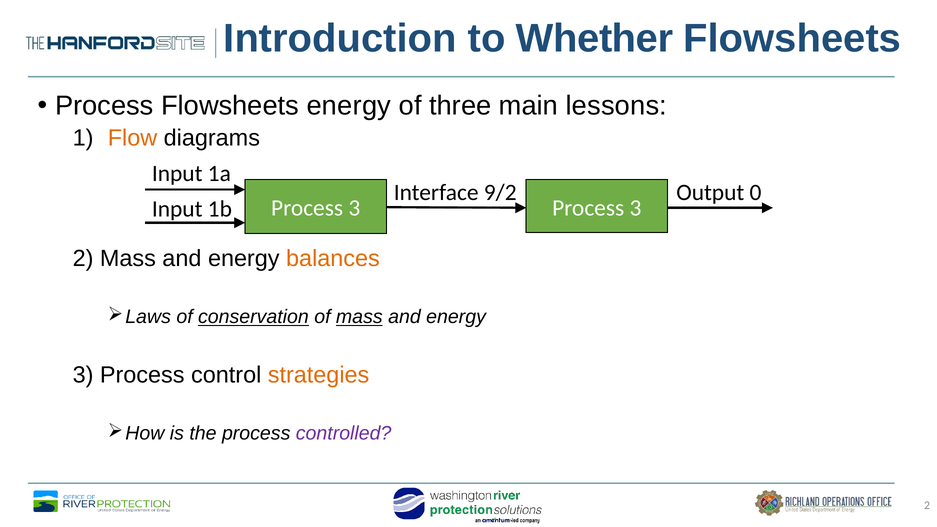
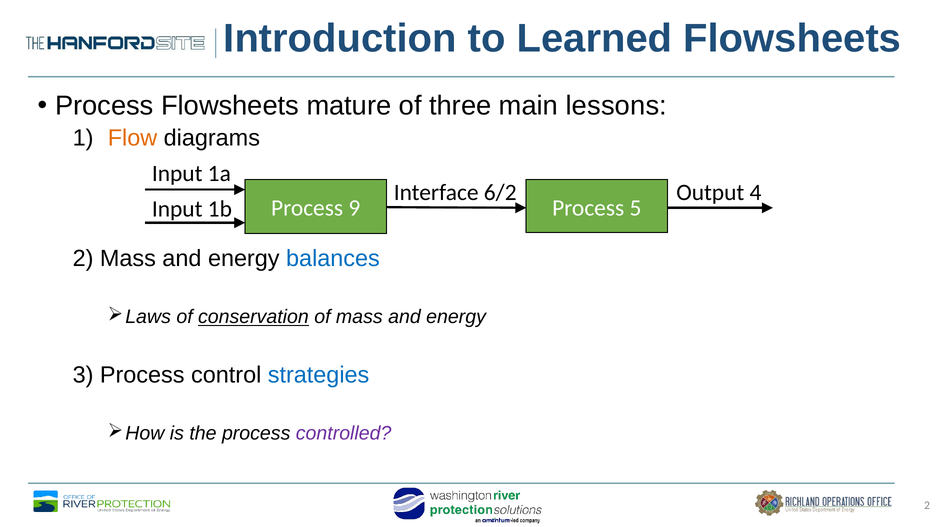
Whether: Whether -> Learned
Flowsheets energy: energy -> mature
9/2: 9/2 -> 6/2
0: 0 -> 4
3 at (354, 208): 3 -> 9
3 at (635, 208): 3 -> 5
balances colour: orange -> blue
mass at (359, 317) underline: present -> none
strategies colour: orange -> blue
